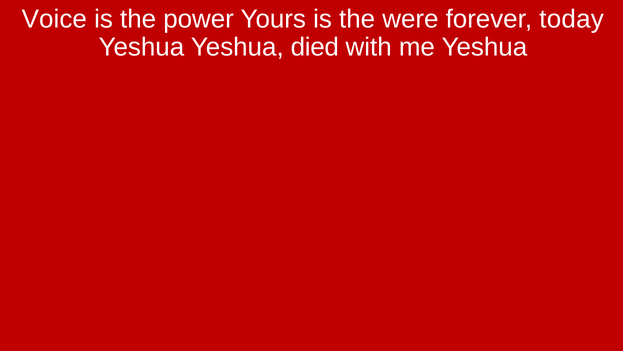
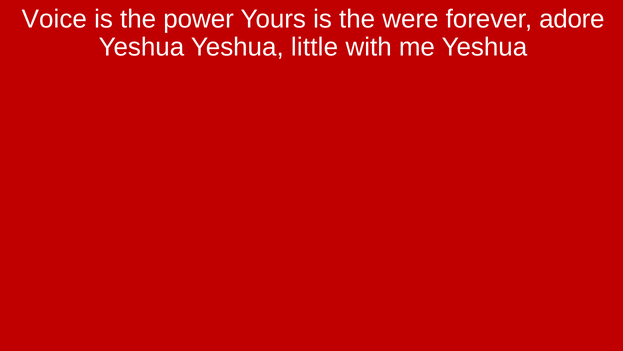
today: today -> adore
died: died -> little
